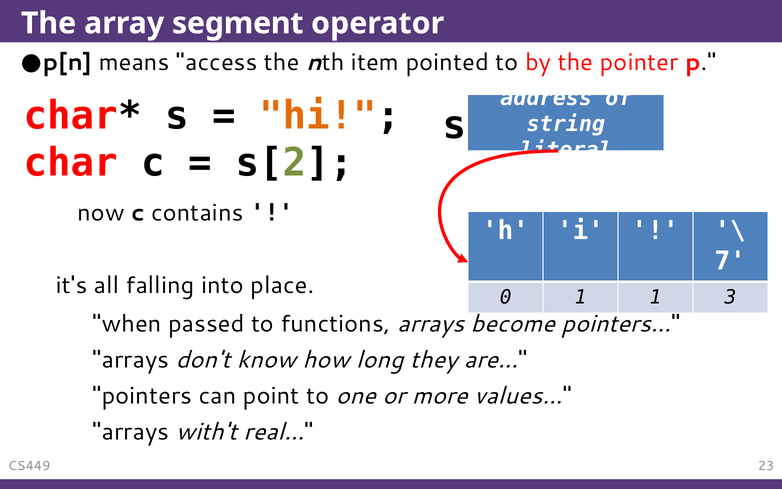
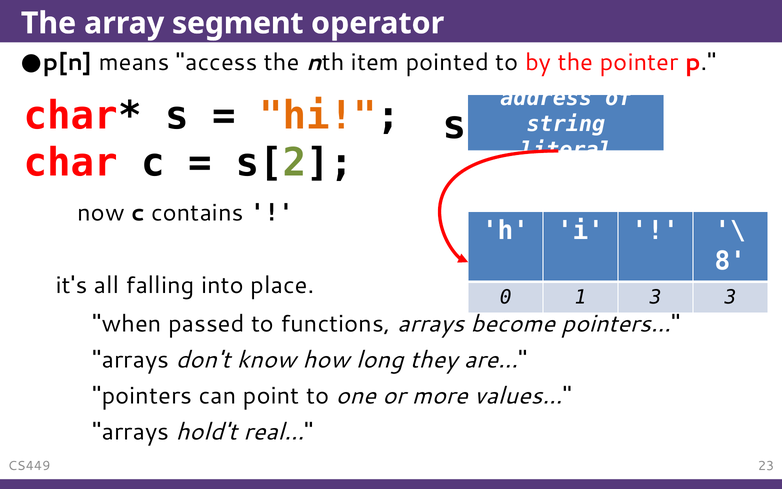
7: 7 -> 8
1 1: 1 -> 3
with't: with't -> hold't
